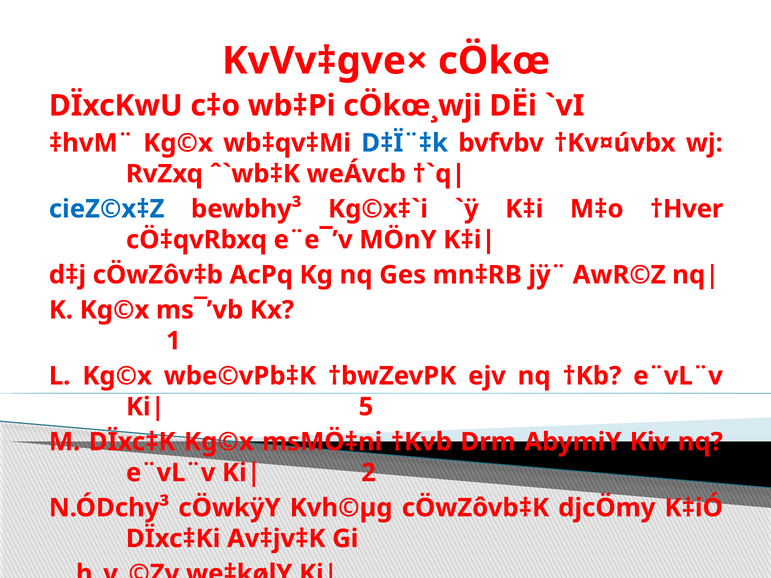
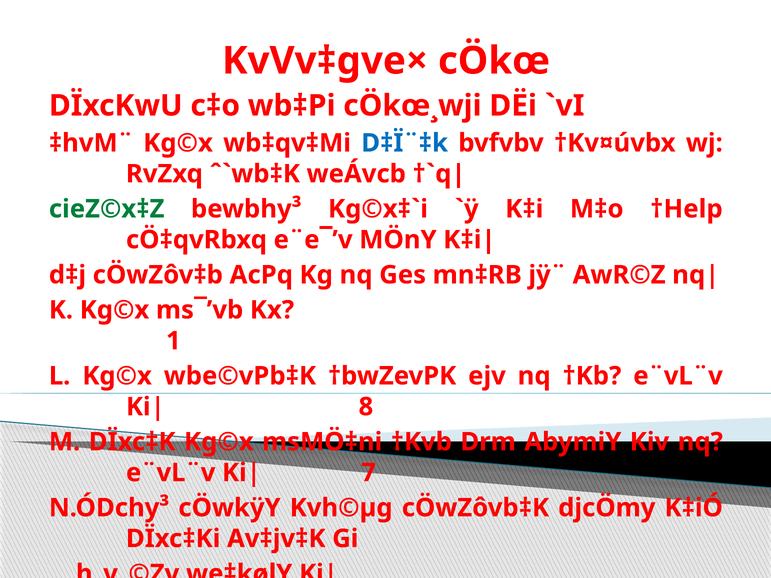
cieZ©x‡Z colour: blue -> green
†Hver: †Hver -> †Help
5: 5 -> 8
2: 2 -> 7
